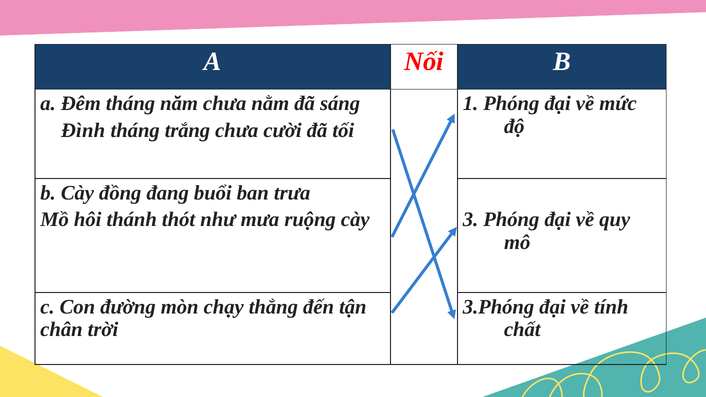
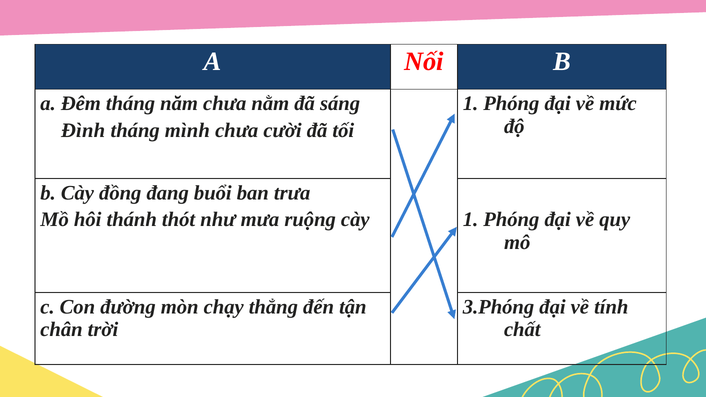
trắng: trắng -> mình
cày 3: 3 -> 1
